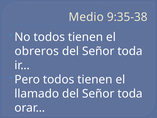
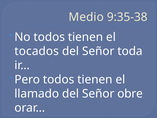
obreros: obreros -> tocados
llamado del Señor toda: toda -> obre
